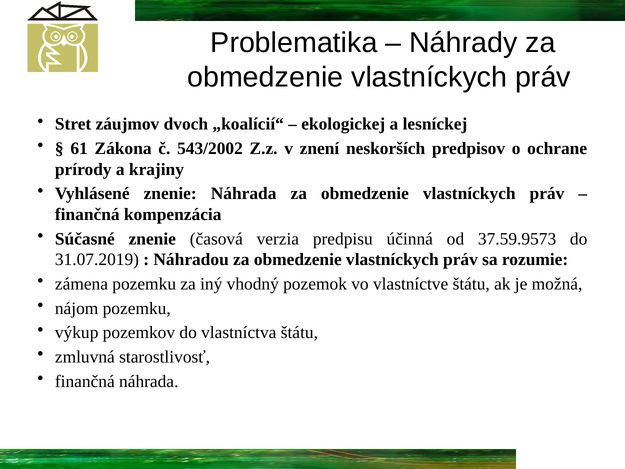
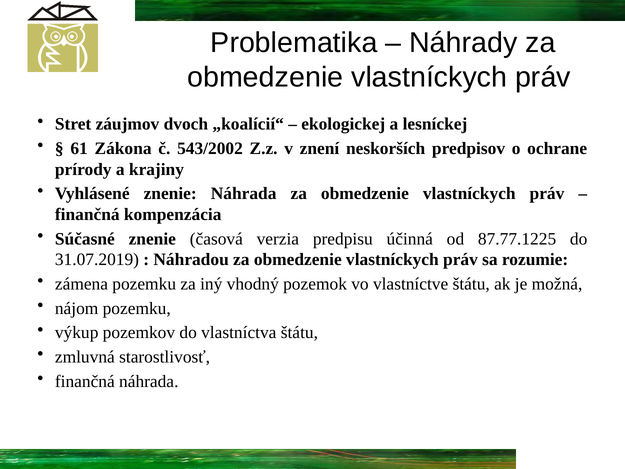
37.59.9573: 37.59.9573 -> 87.77.1225
